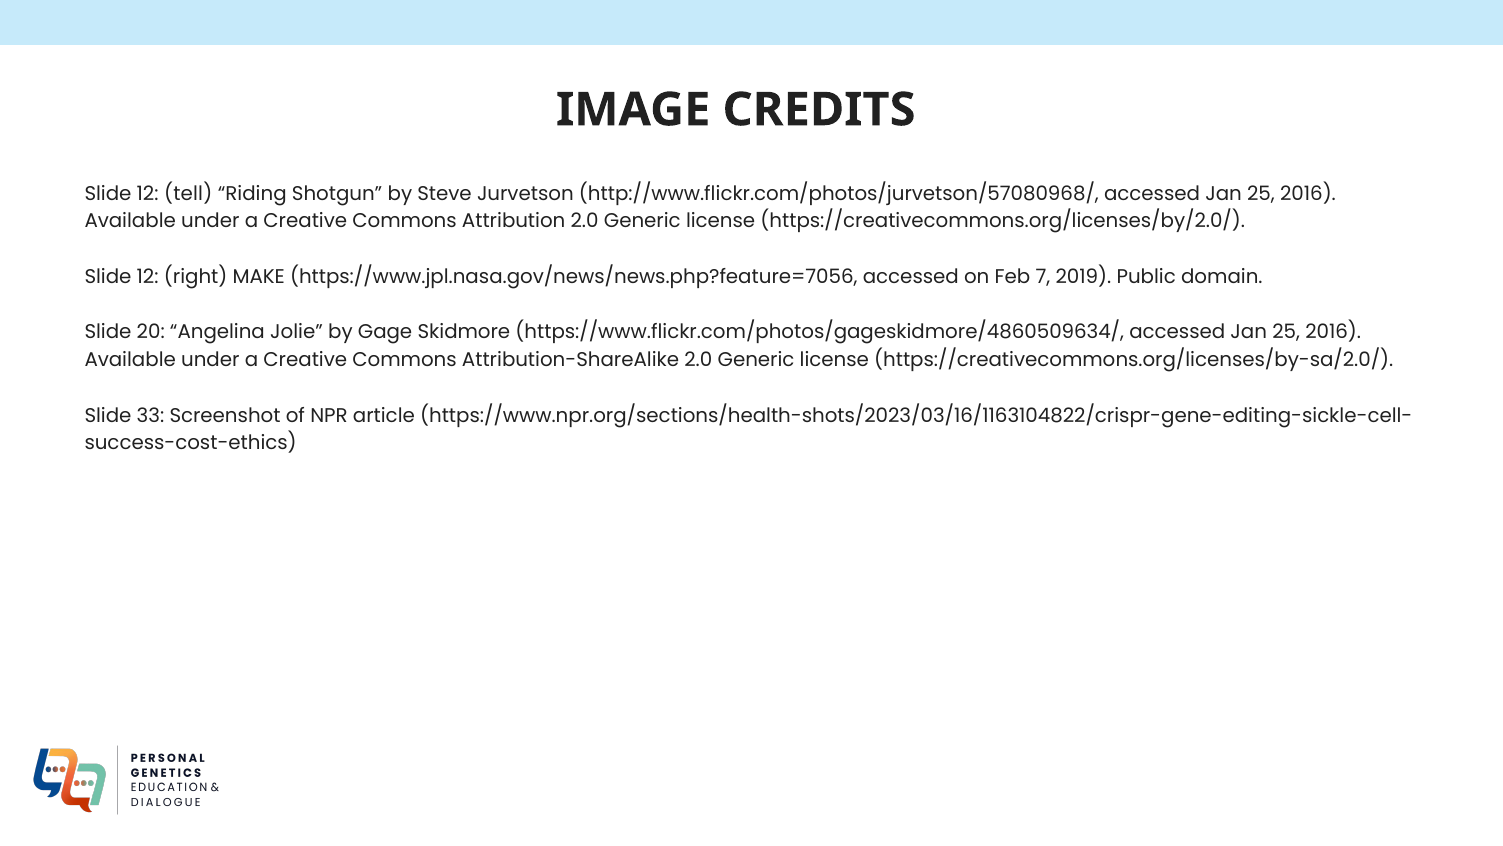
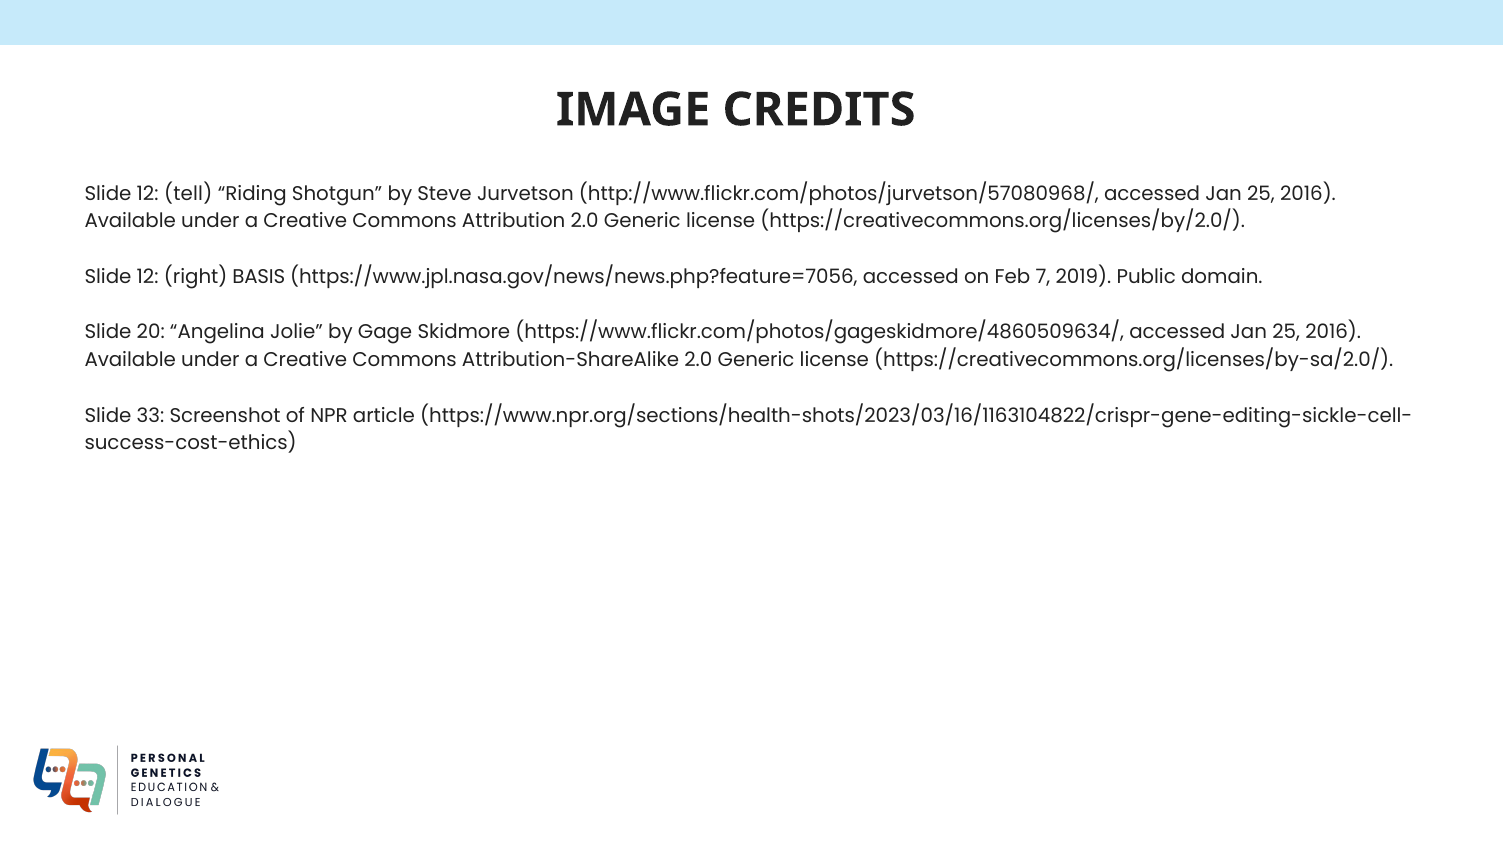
MAKE: MAKE -> BASIS
